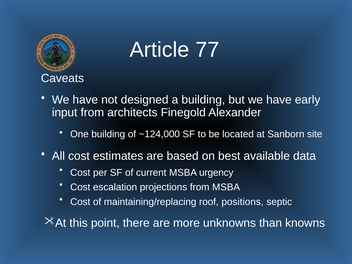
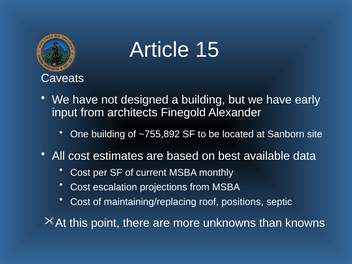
77: 77 -> 15
~124,000: ~124,000 -> ~755,892
urgency: urgency -> monthly
